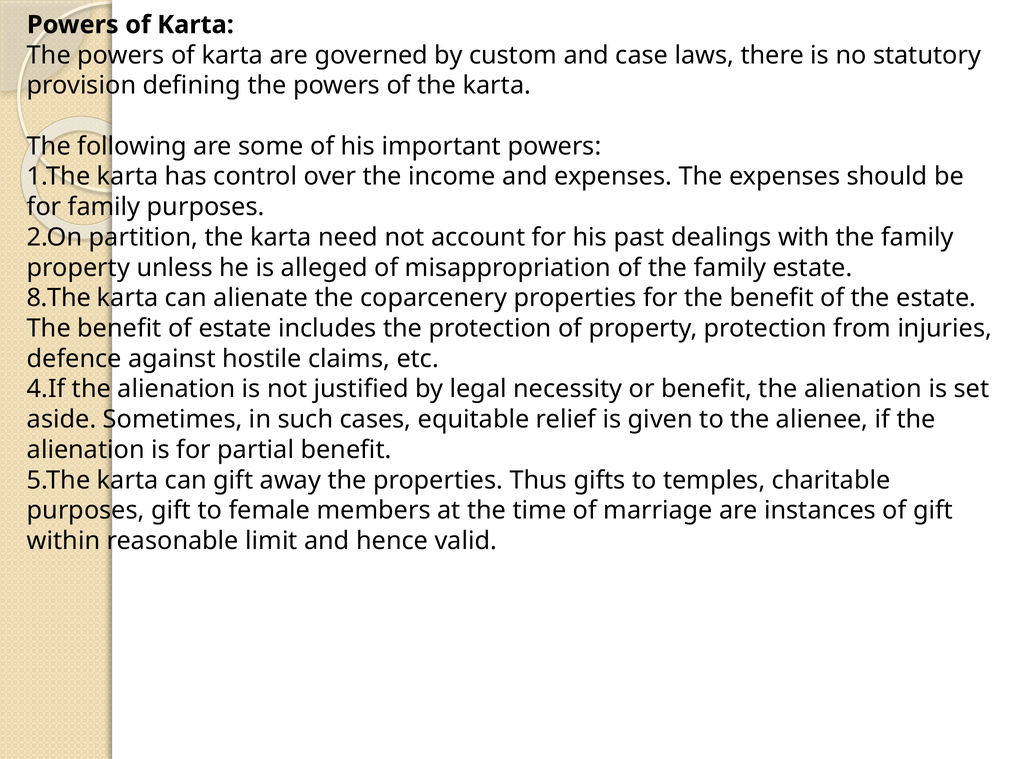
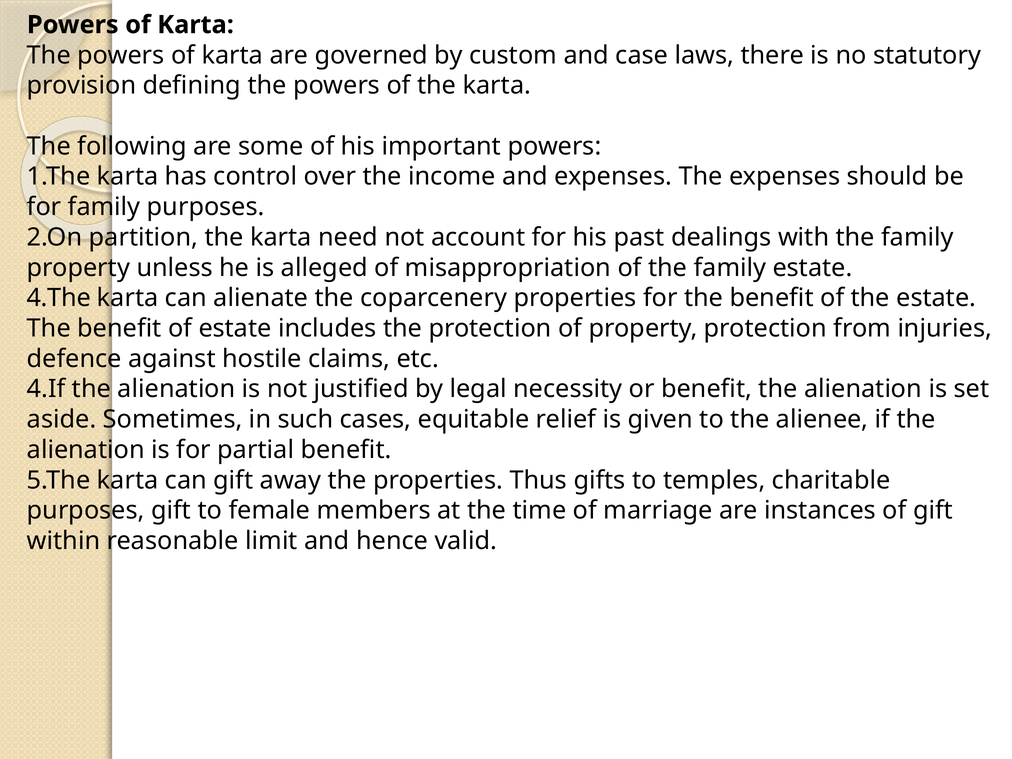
8.The: 8.The -> 4.The
